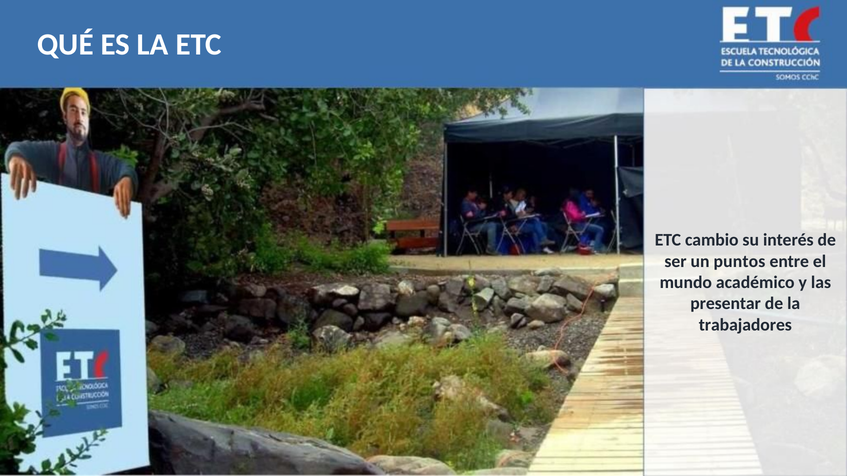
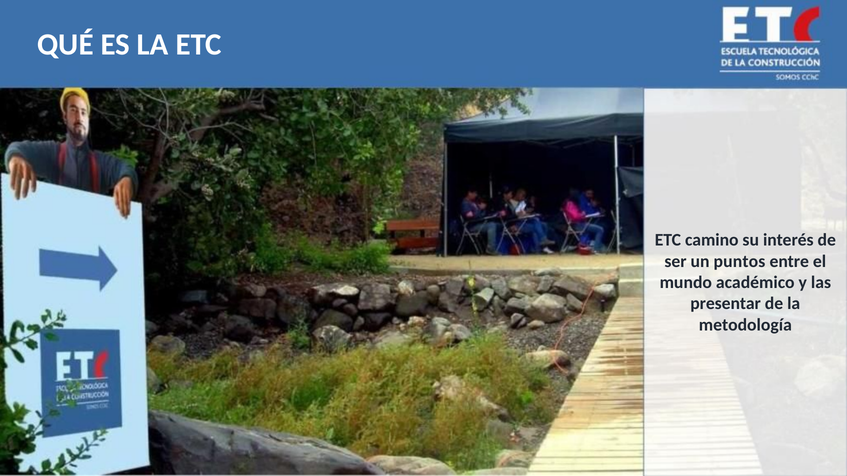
cambio: cambio -> camino
trabajadores: trabajadores -> metodología
